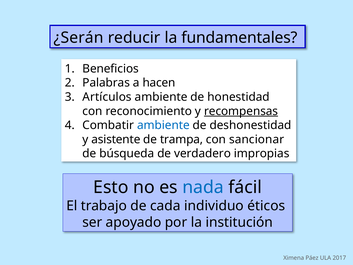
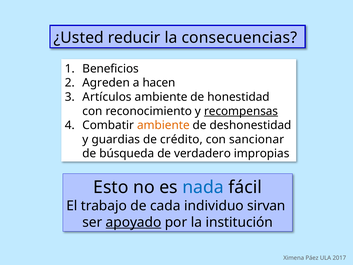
¿Serán: ¿Serán -> ¿Usted
fundamentales: fundamentales -> consecuencias
Palabras: Palabras -> Agreden
ambiente at (163, 125) colour: blue -> orange
asistente: asistente -> guardias
trampa: trampa -> crédito
éticos: éticos -> sirvan
apoyado underline: none -> present
